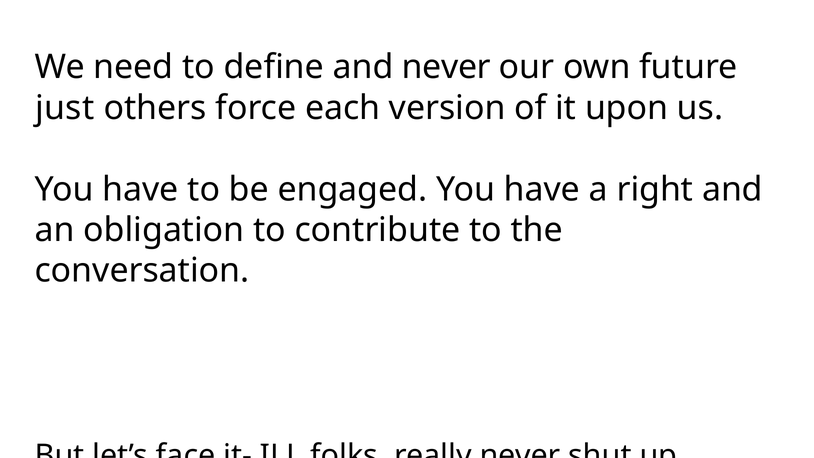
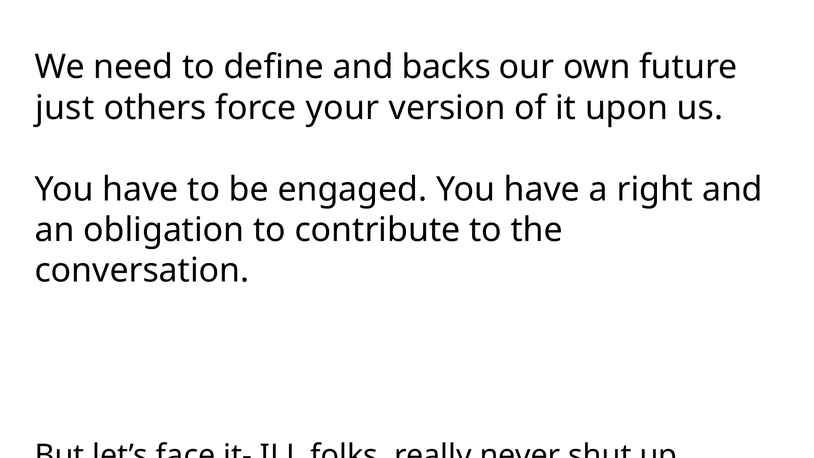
and never: never -> backs
each: each -> your
